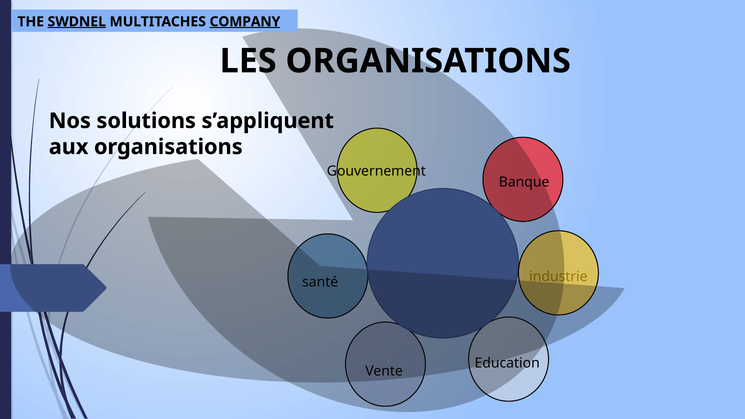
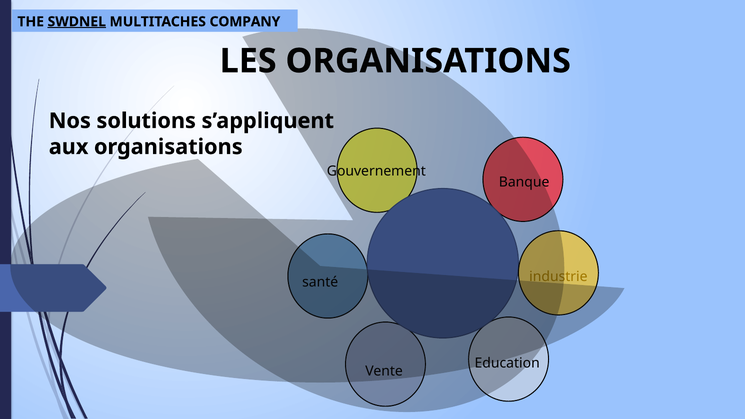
COMPANY underline: present -> none
